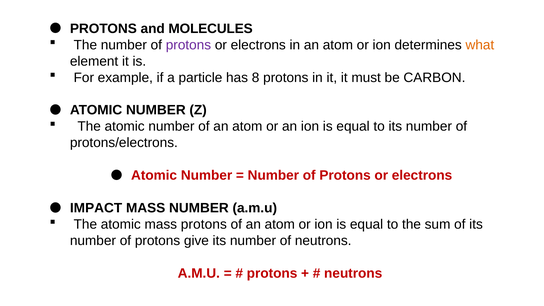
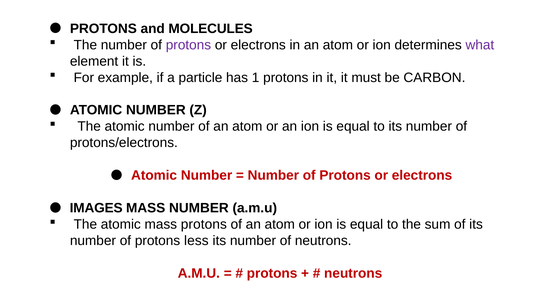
what colour: orange -> purple
8: 8 -> 1
IMPACT: IMPACT -> IMAGES
give: give -> less
